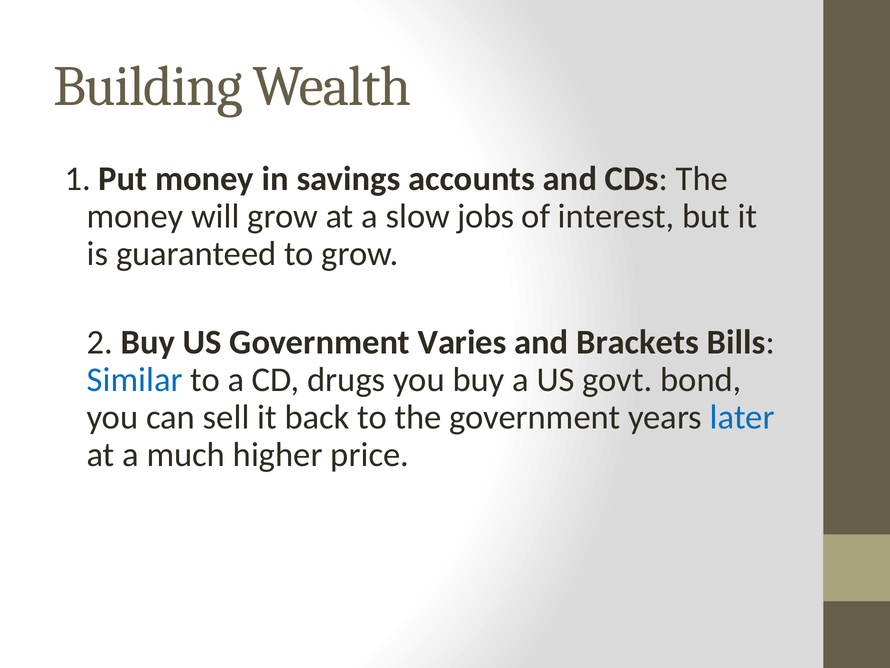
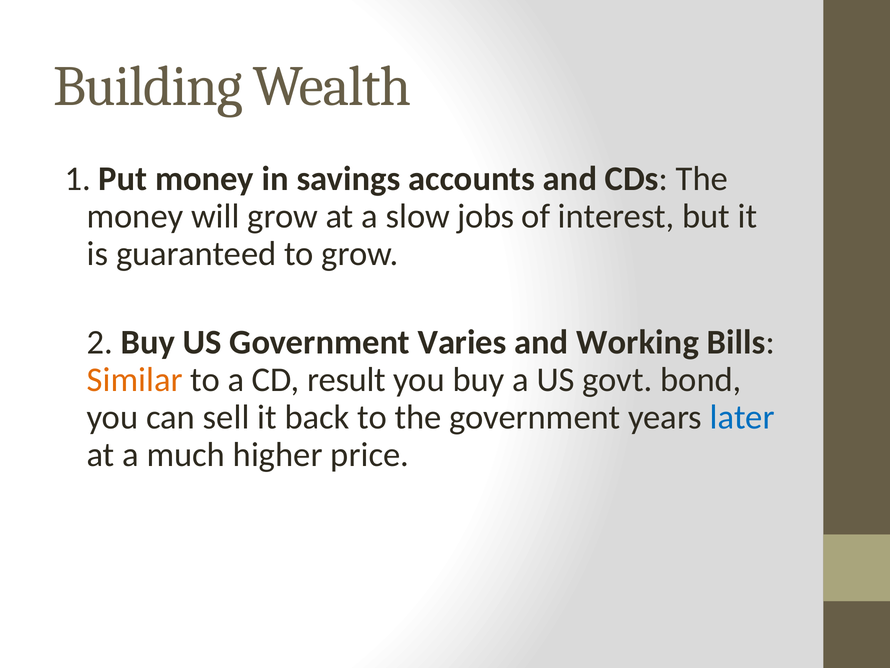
Brackets: Brackets -> Working
Similar colour: blue -> orange
drugs: drugs -> result
